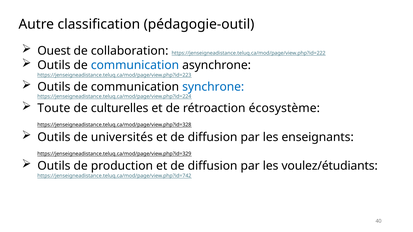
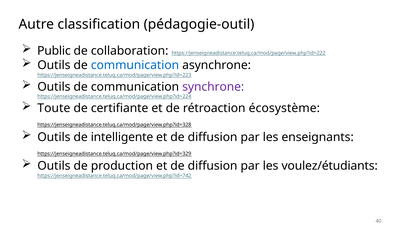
Ouest: Ouest -> Public
synchrone colour: blue -> purple
culturelles: culturelles -> certifiante
universités: universités -> intelligente
